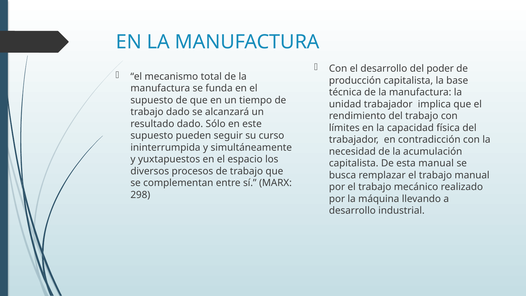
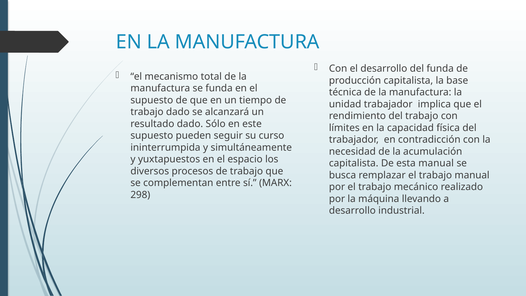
del poder: poder -> funda
